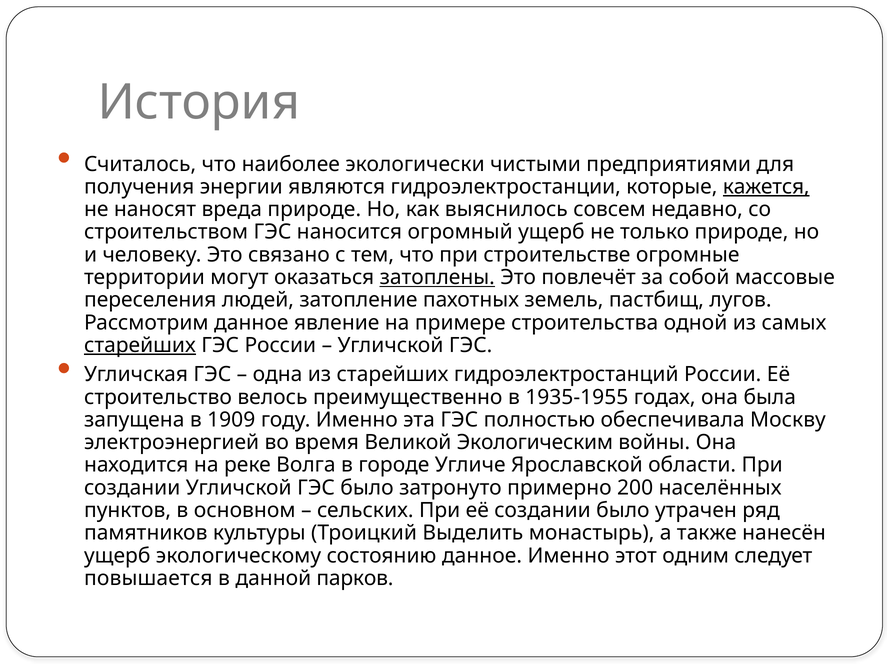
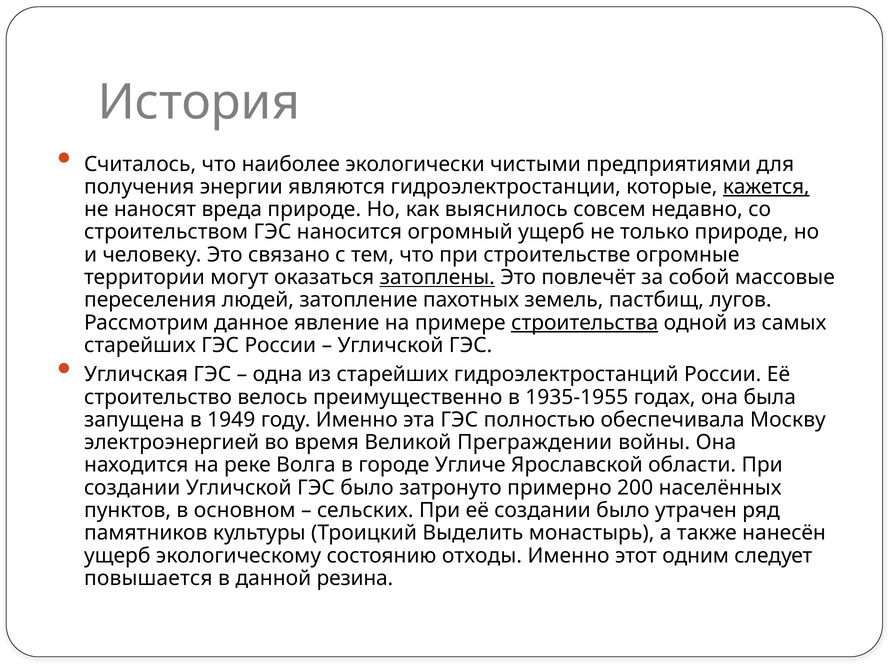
строительства underline: none -> present
старейших at (140, 346) underline: present -> none
1909: 1909 -> 1949
Экологическим: Экологическим -> Преграждении
состоянию данное: данное -> отходы
парков: парков -> резина
